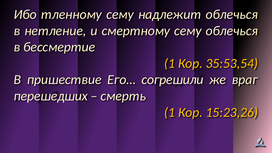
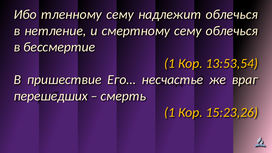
35:53,54: 35:53,54 -> 13:53,54
согрешили: согрешили -> несчастье
